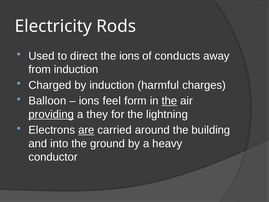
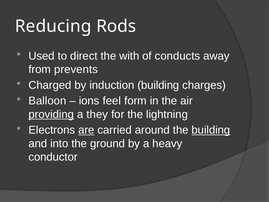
Electricity: Electricity -> Reducing
the ions: ions -> with
from induction: induction -> prevents
induction harmful: harmful -> building
the at (169, 101) underline: present -> none
building at (211, 130) underline: none -> present
